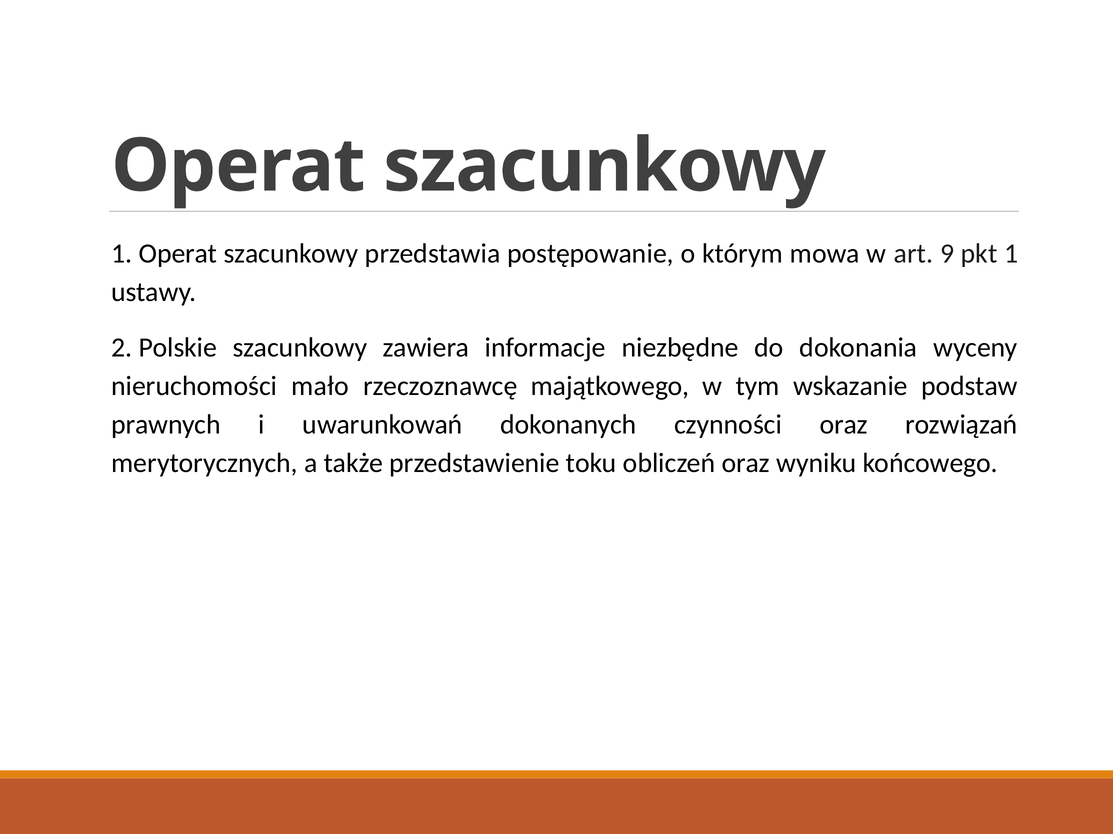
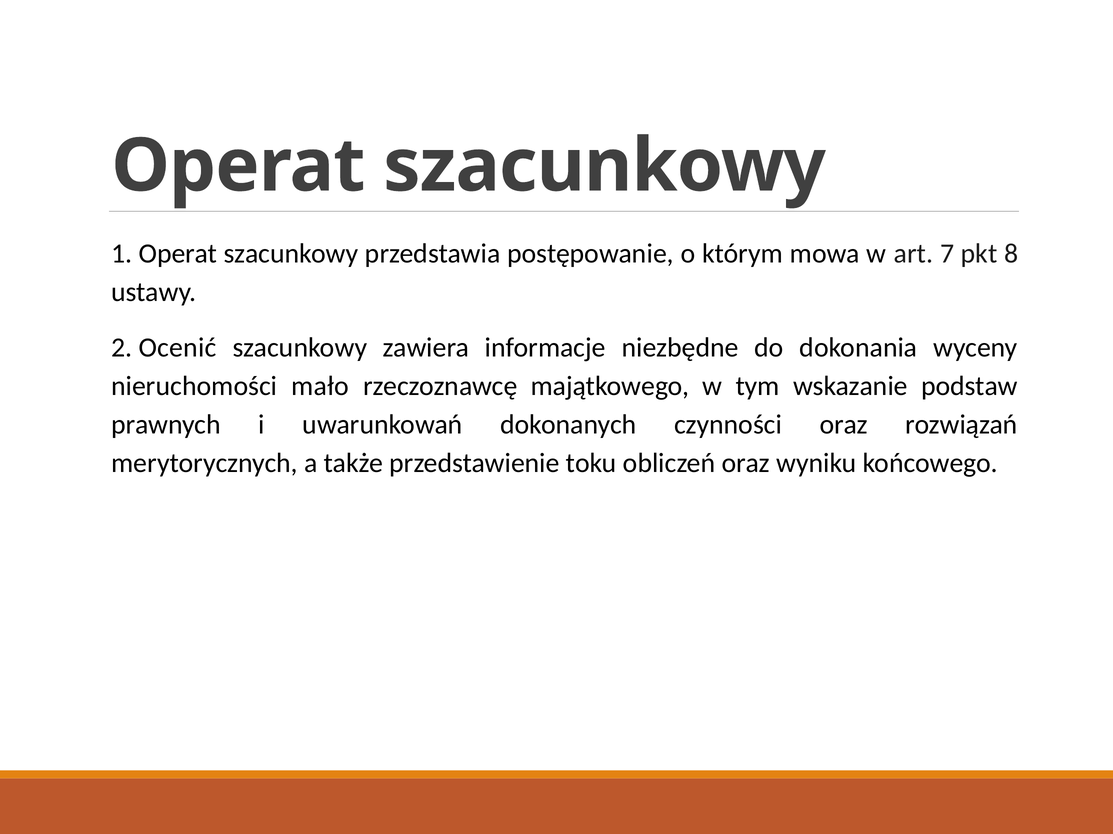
9: 9 -> 7
pkt 1: 1 -> 8
Polskie: Polskie -> Ocenić
